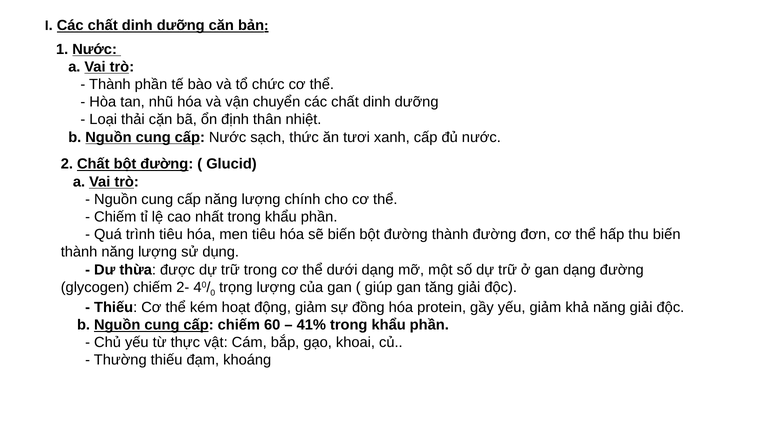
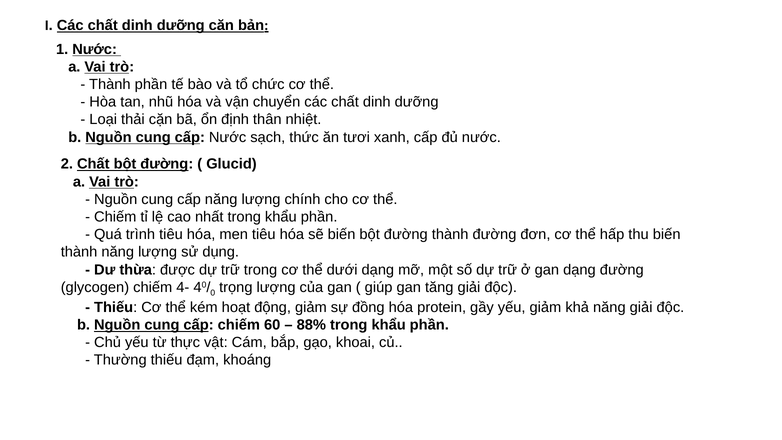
2-: 2- -> 4-
41%: 41% -> 88%
